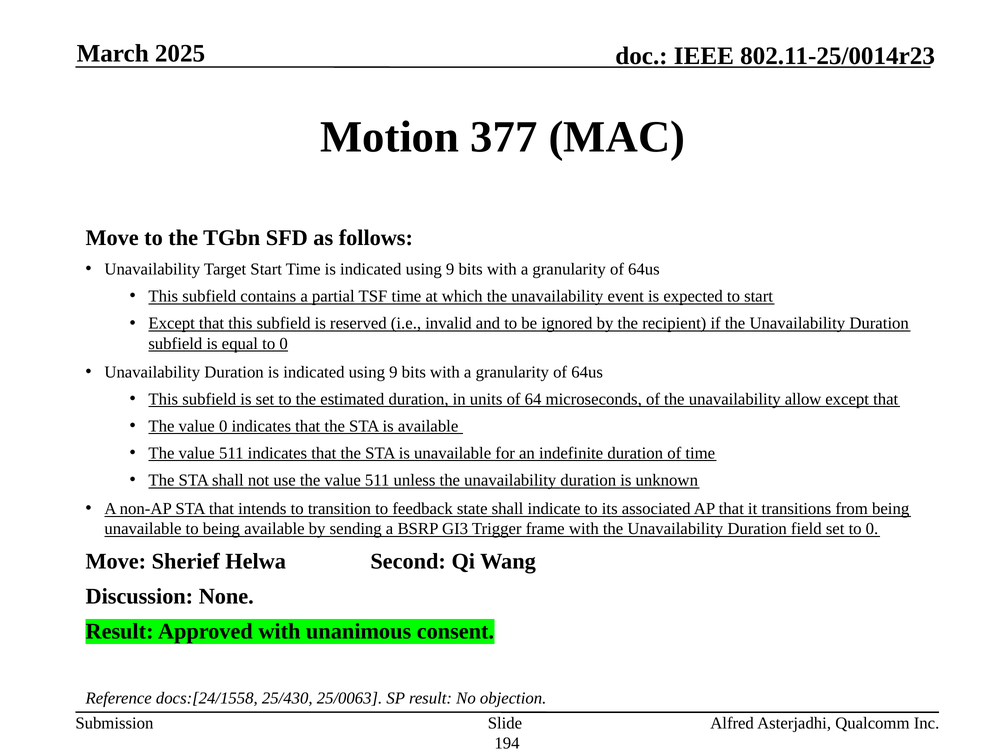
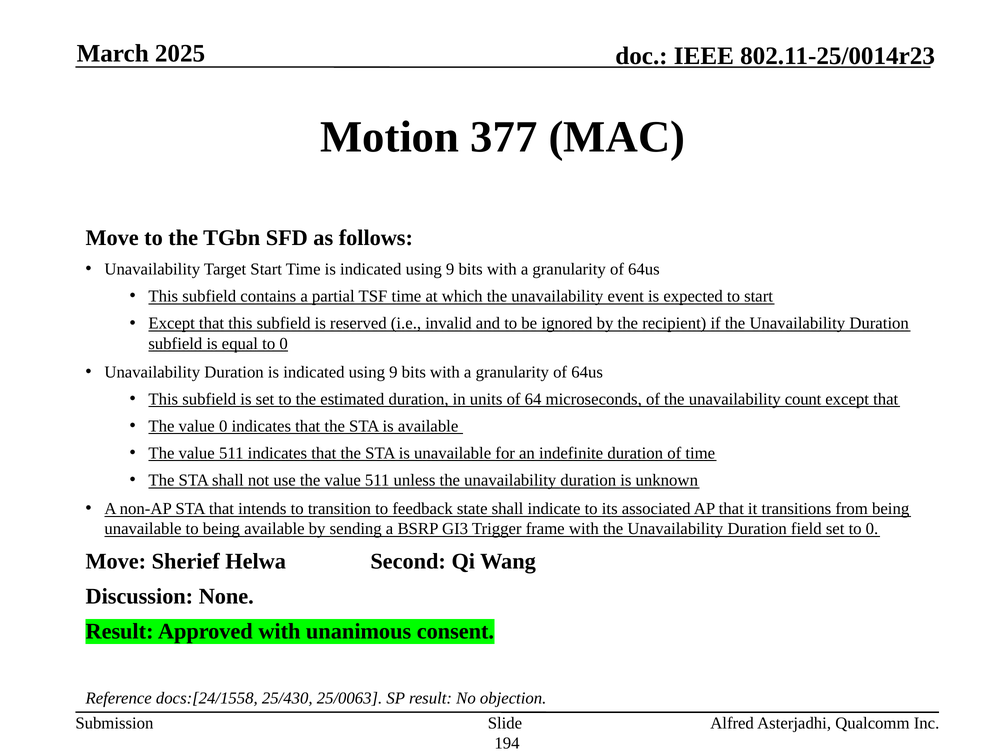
allow: allow -> count
